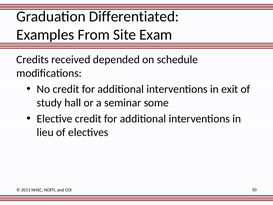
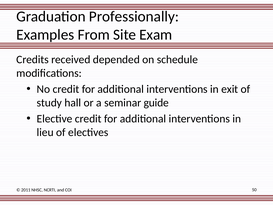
Differentiated: Differentiated -> Professionally
some: some -> guide
